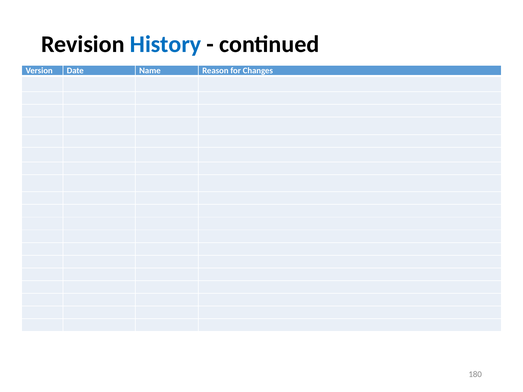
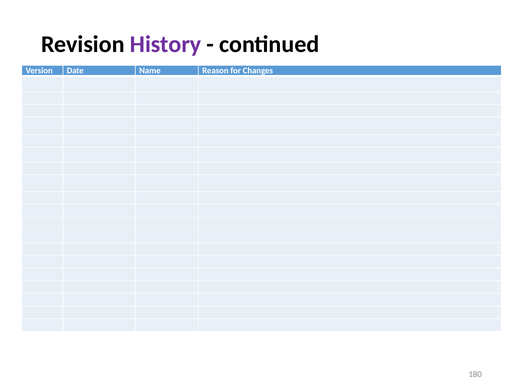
History colour: blue -> purple
